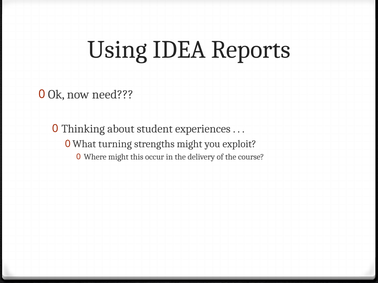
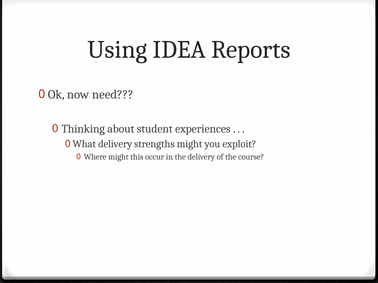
What turning: turning -> delivery
